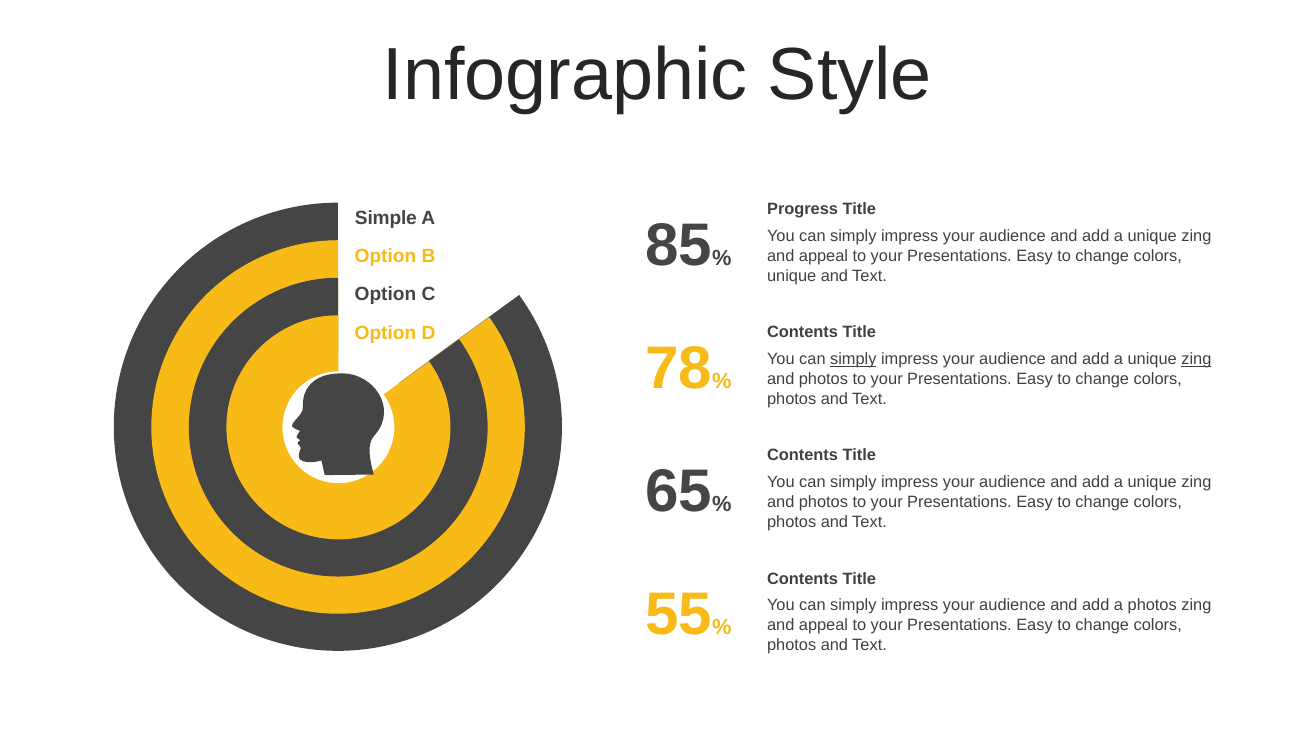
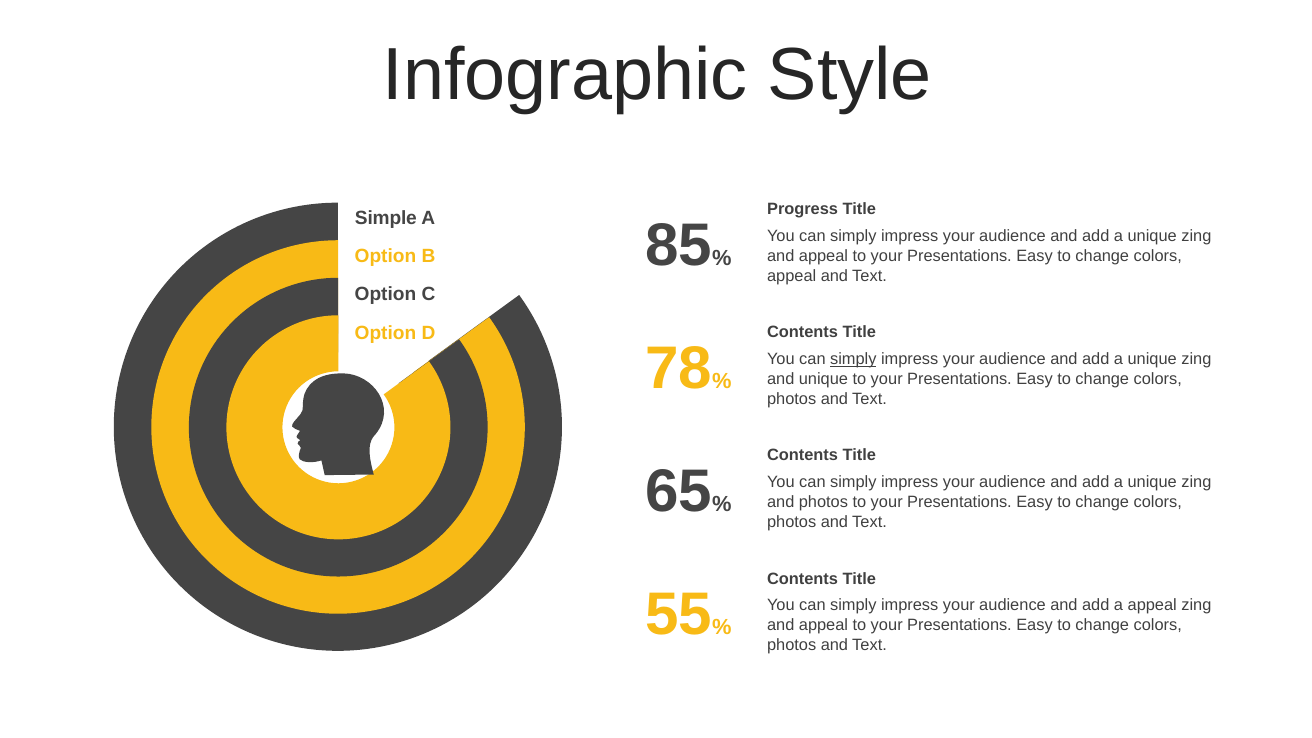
unique at (792, 276): unique -> appeal
zing at (1196, 359) underline: present -> none
photos at (823, 379): photos -> unique
a photos: photos -> appeal
